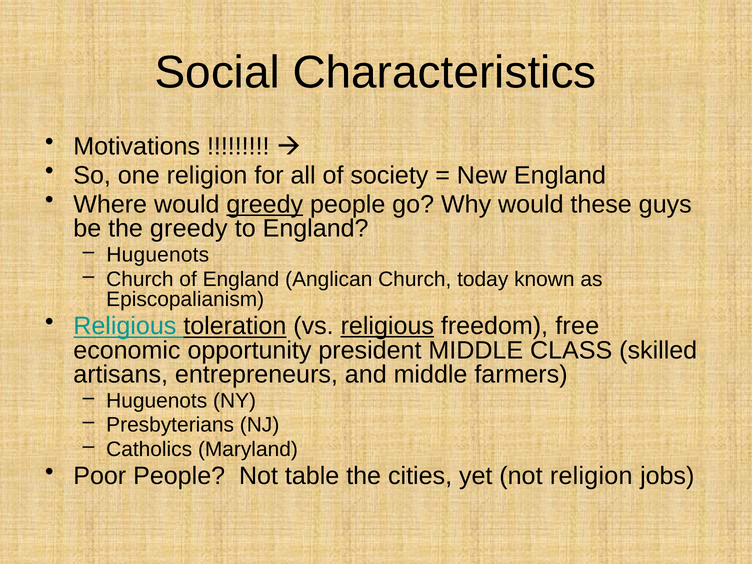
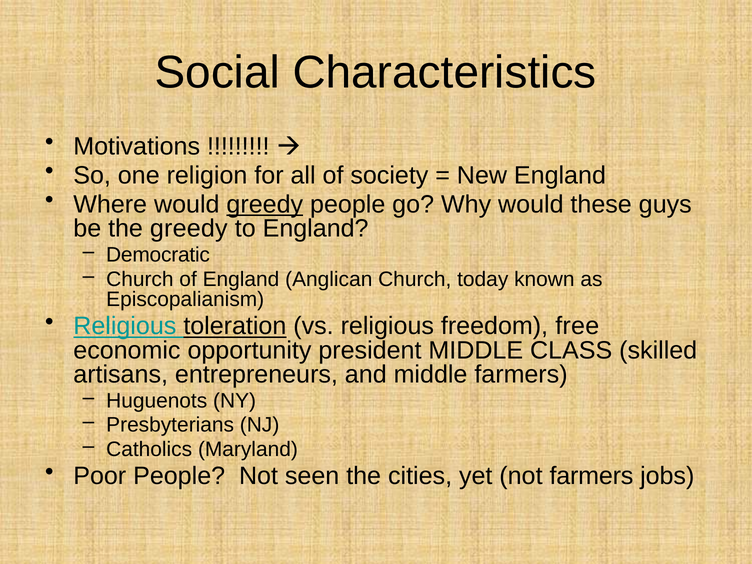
Huguenots at (158, 255): Huguenots -> Democratic
religious at (387, 326) underline: present -> none
table: table -> seen
not religion: religion -> farmers
